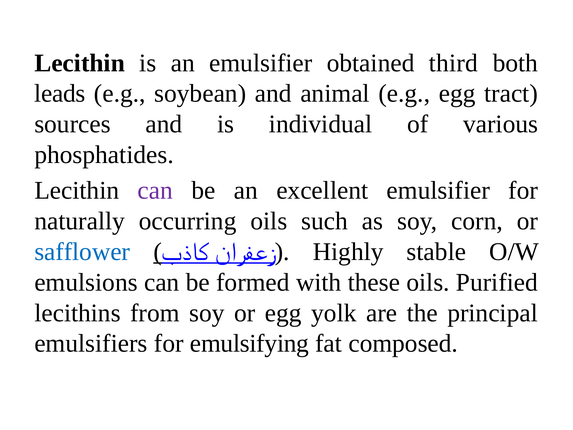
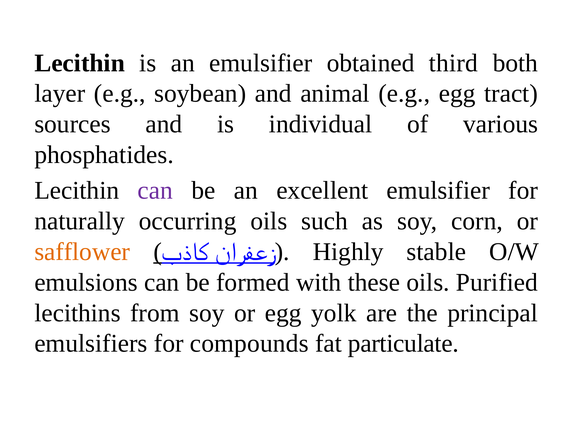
leads: leads -> layer
safflower colour: blue -> orange
emulsifying: emulsifying -> compounds
composed: composed -> particulate
